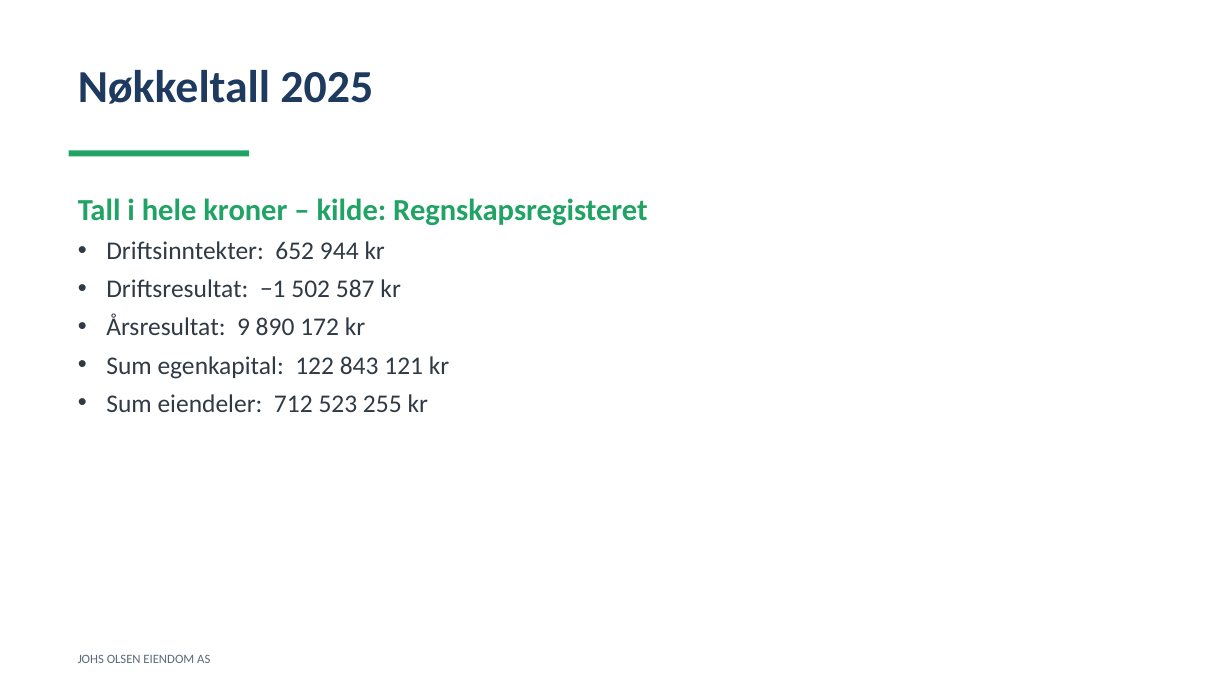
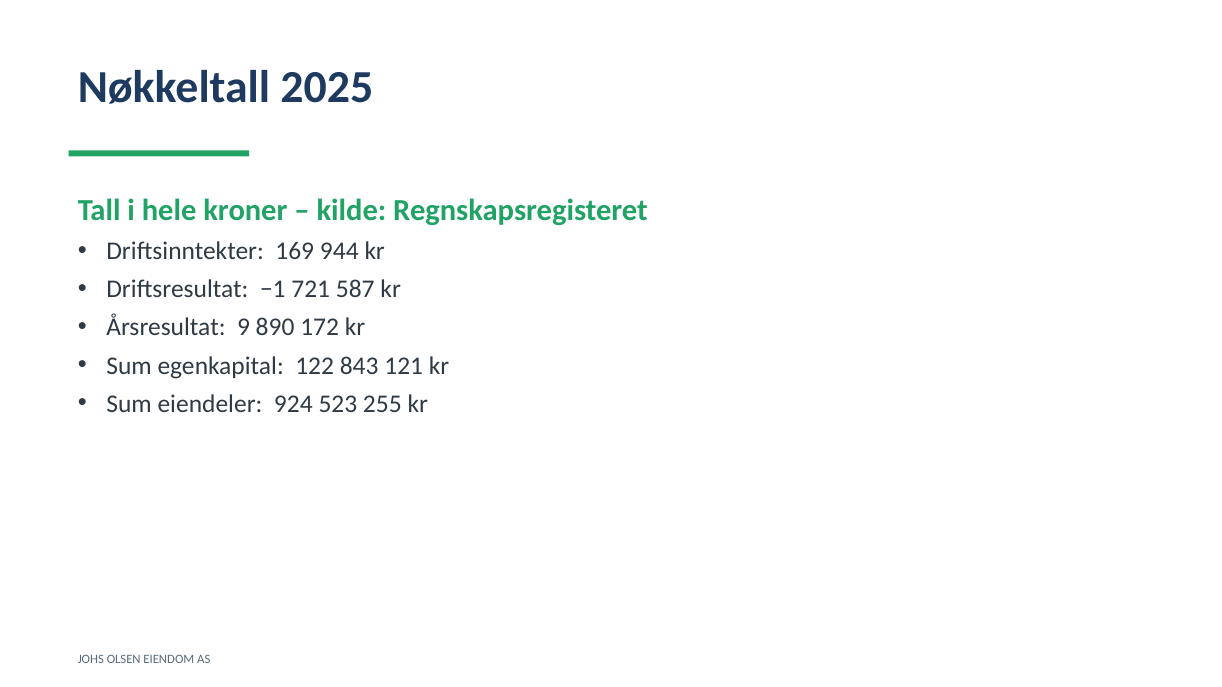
652: 652 -> 169
502: 502 -> 721
712: 712 -> 924
